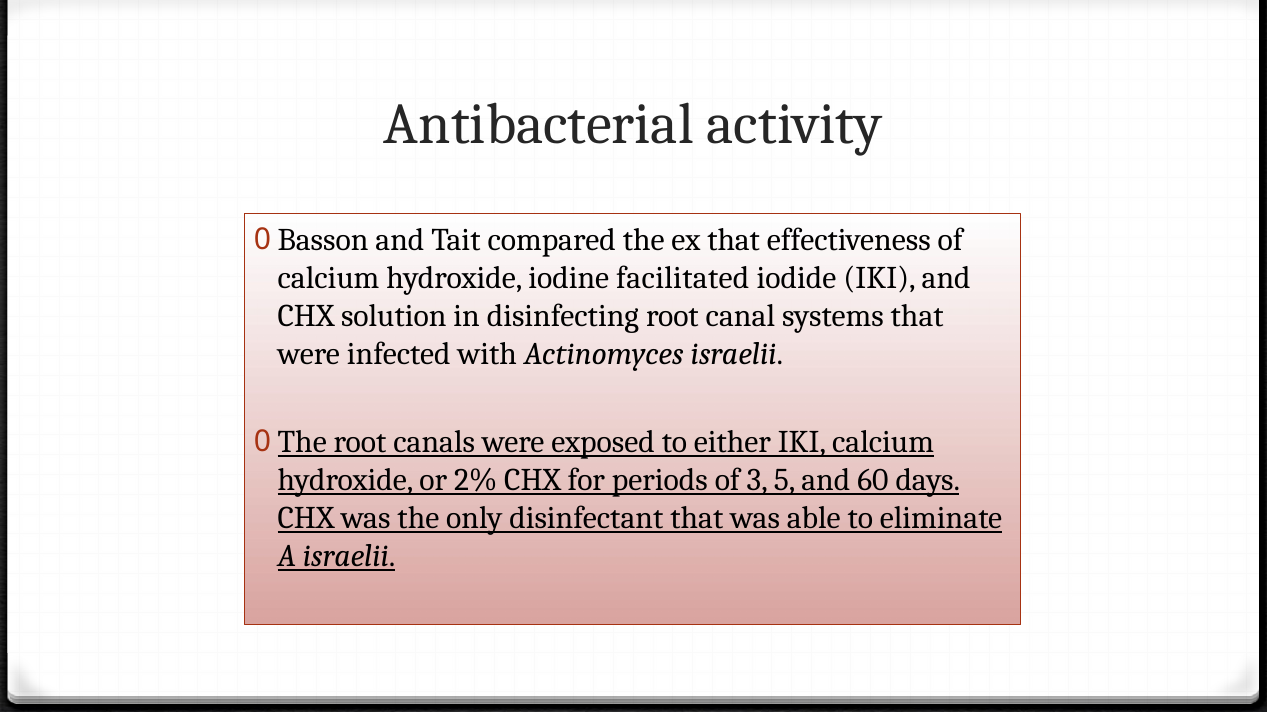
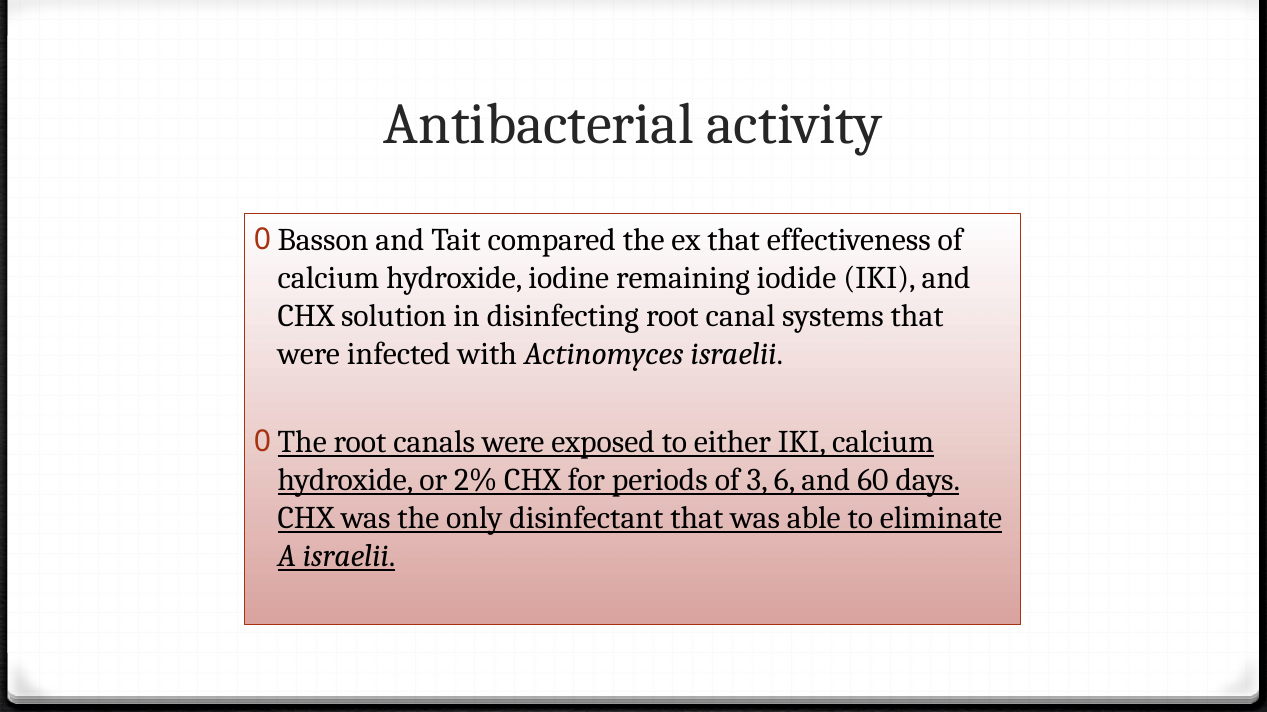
facilitated: facilitated -> remaining
5: 5 -> 6
